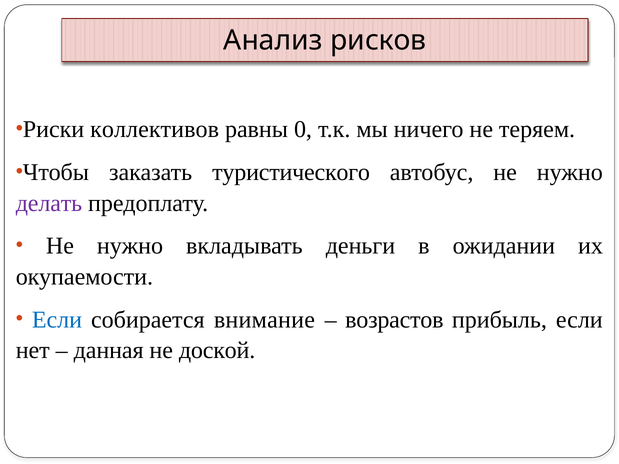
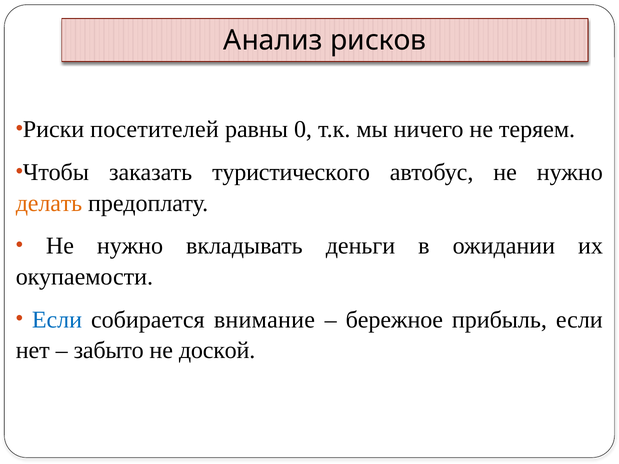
коллективов: коллективов -> посетителей
делать colour: purple -> orange
возрастов: возрастов -> бережное
данная: данная -> забыто
